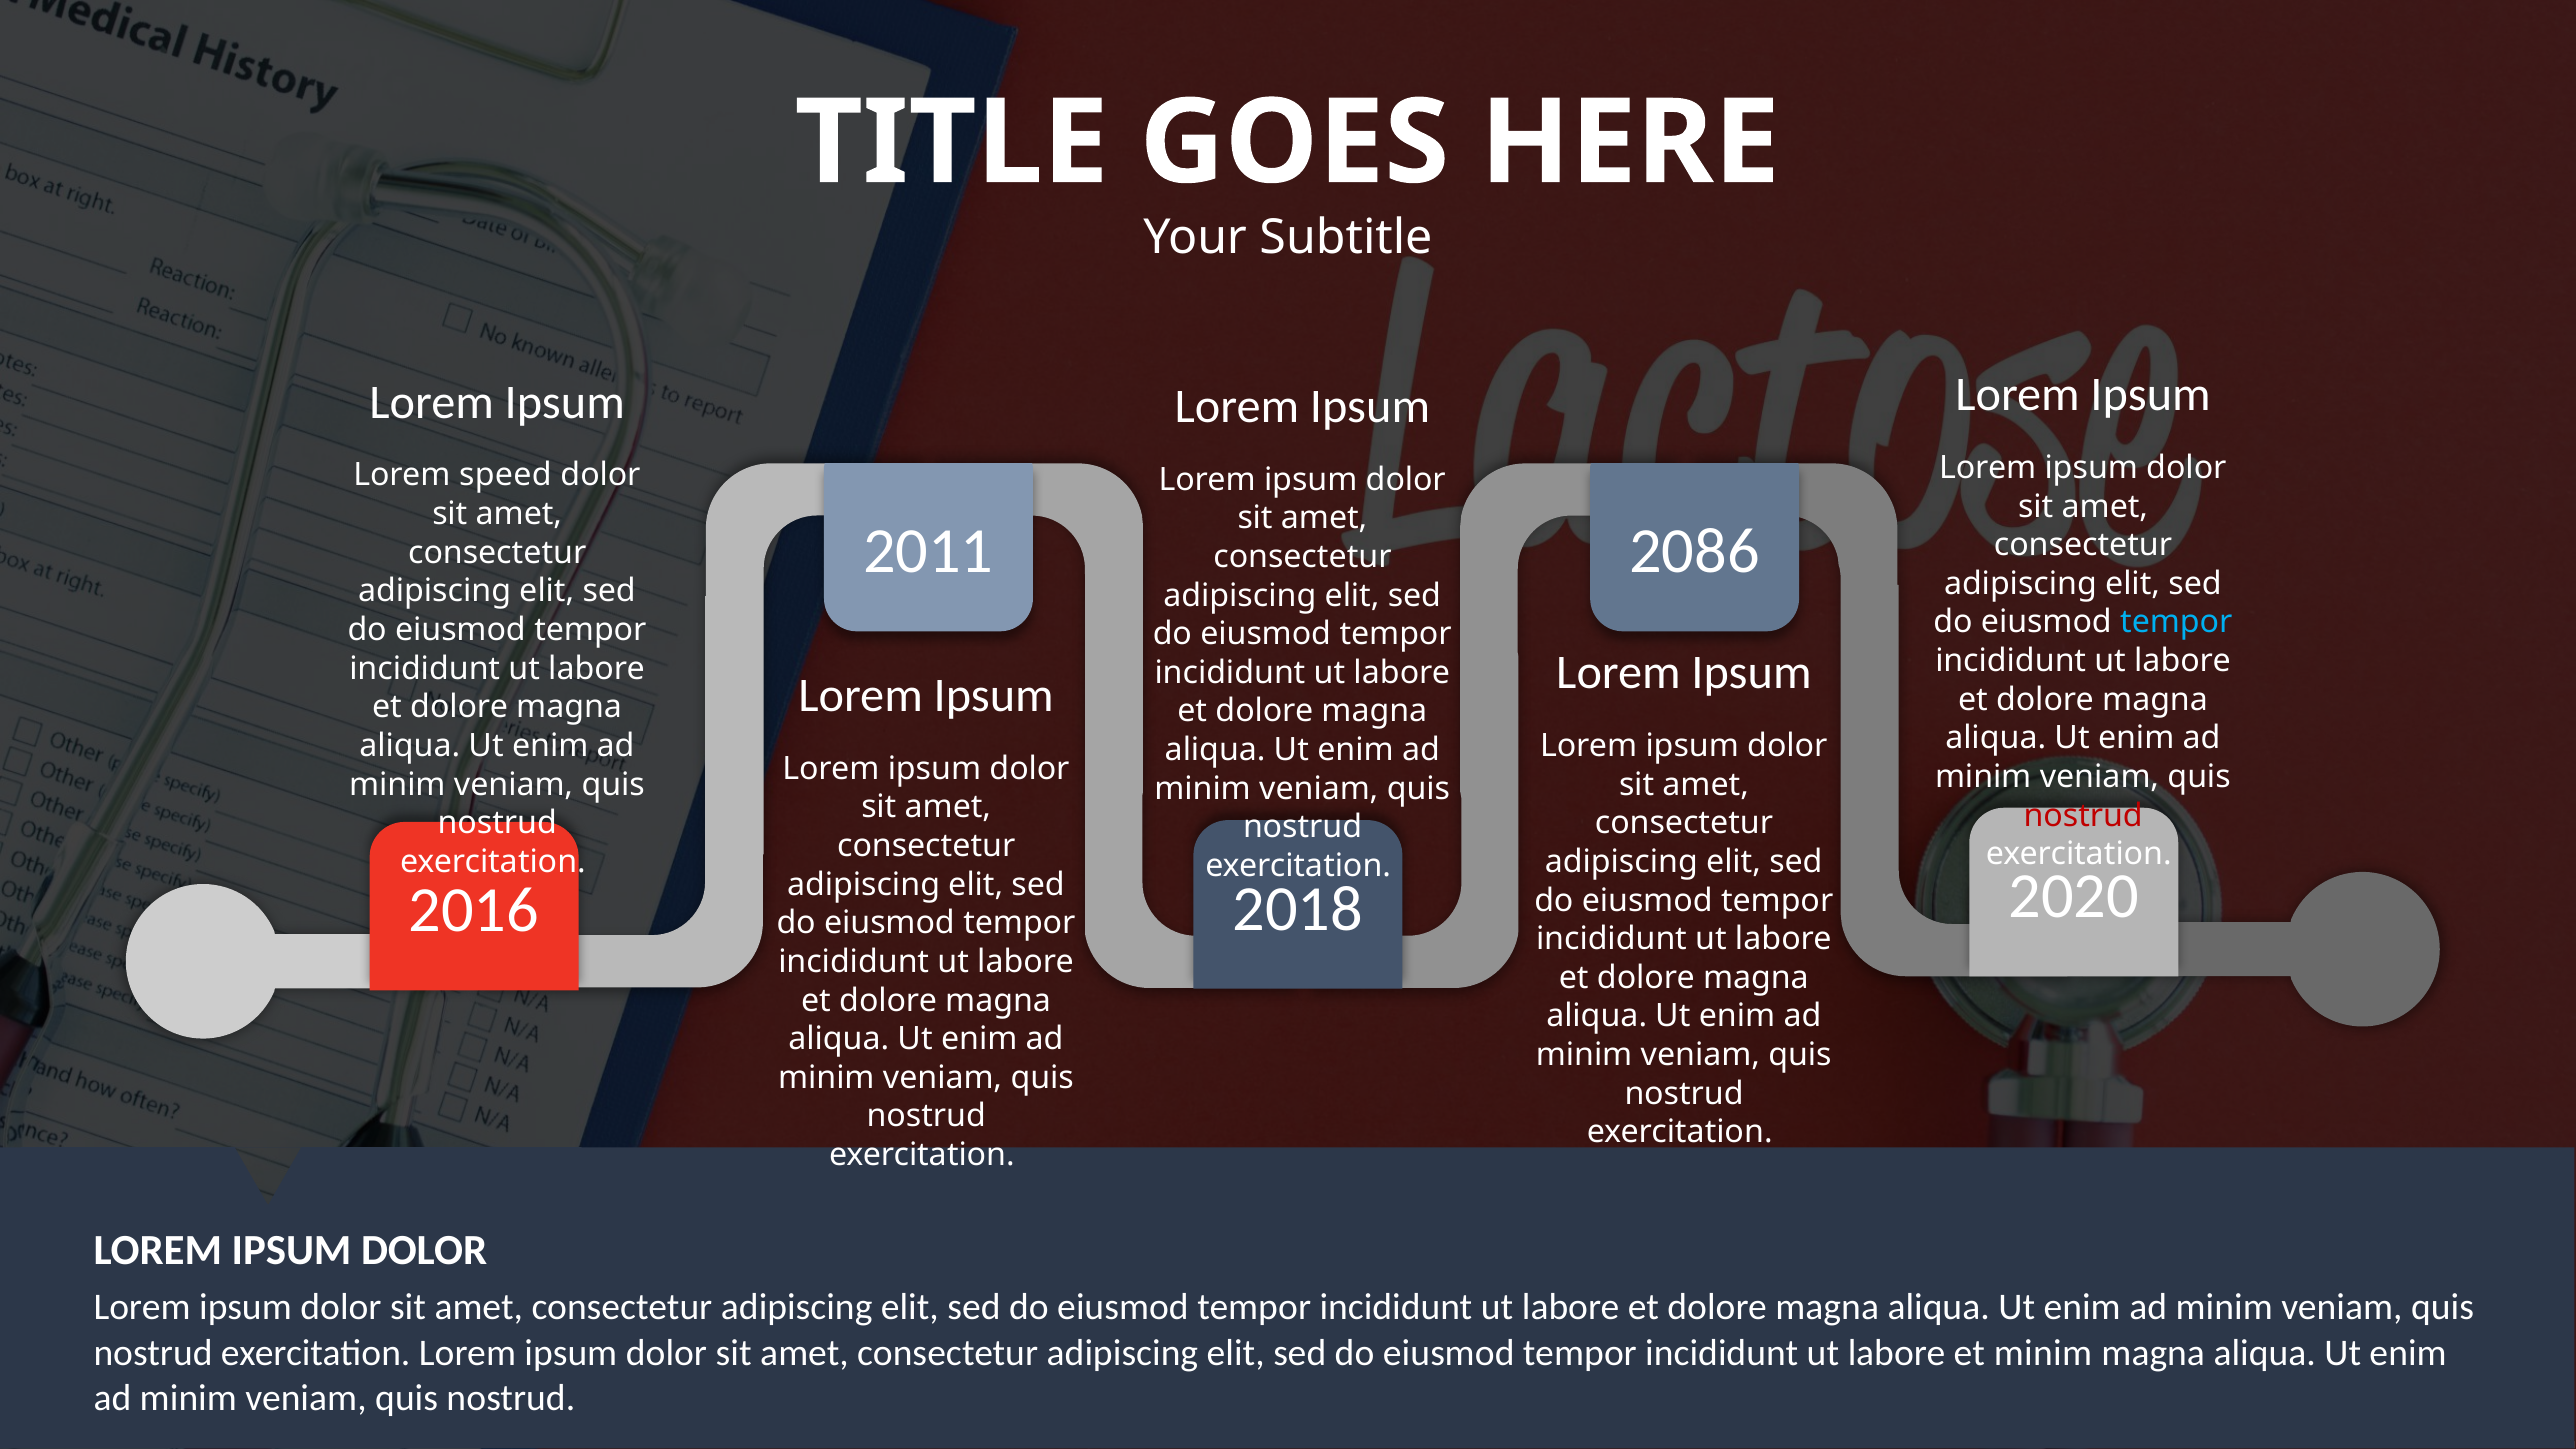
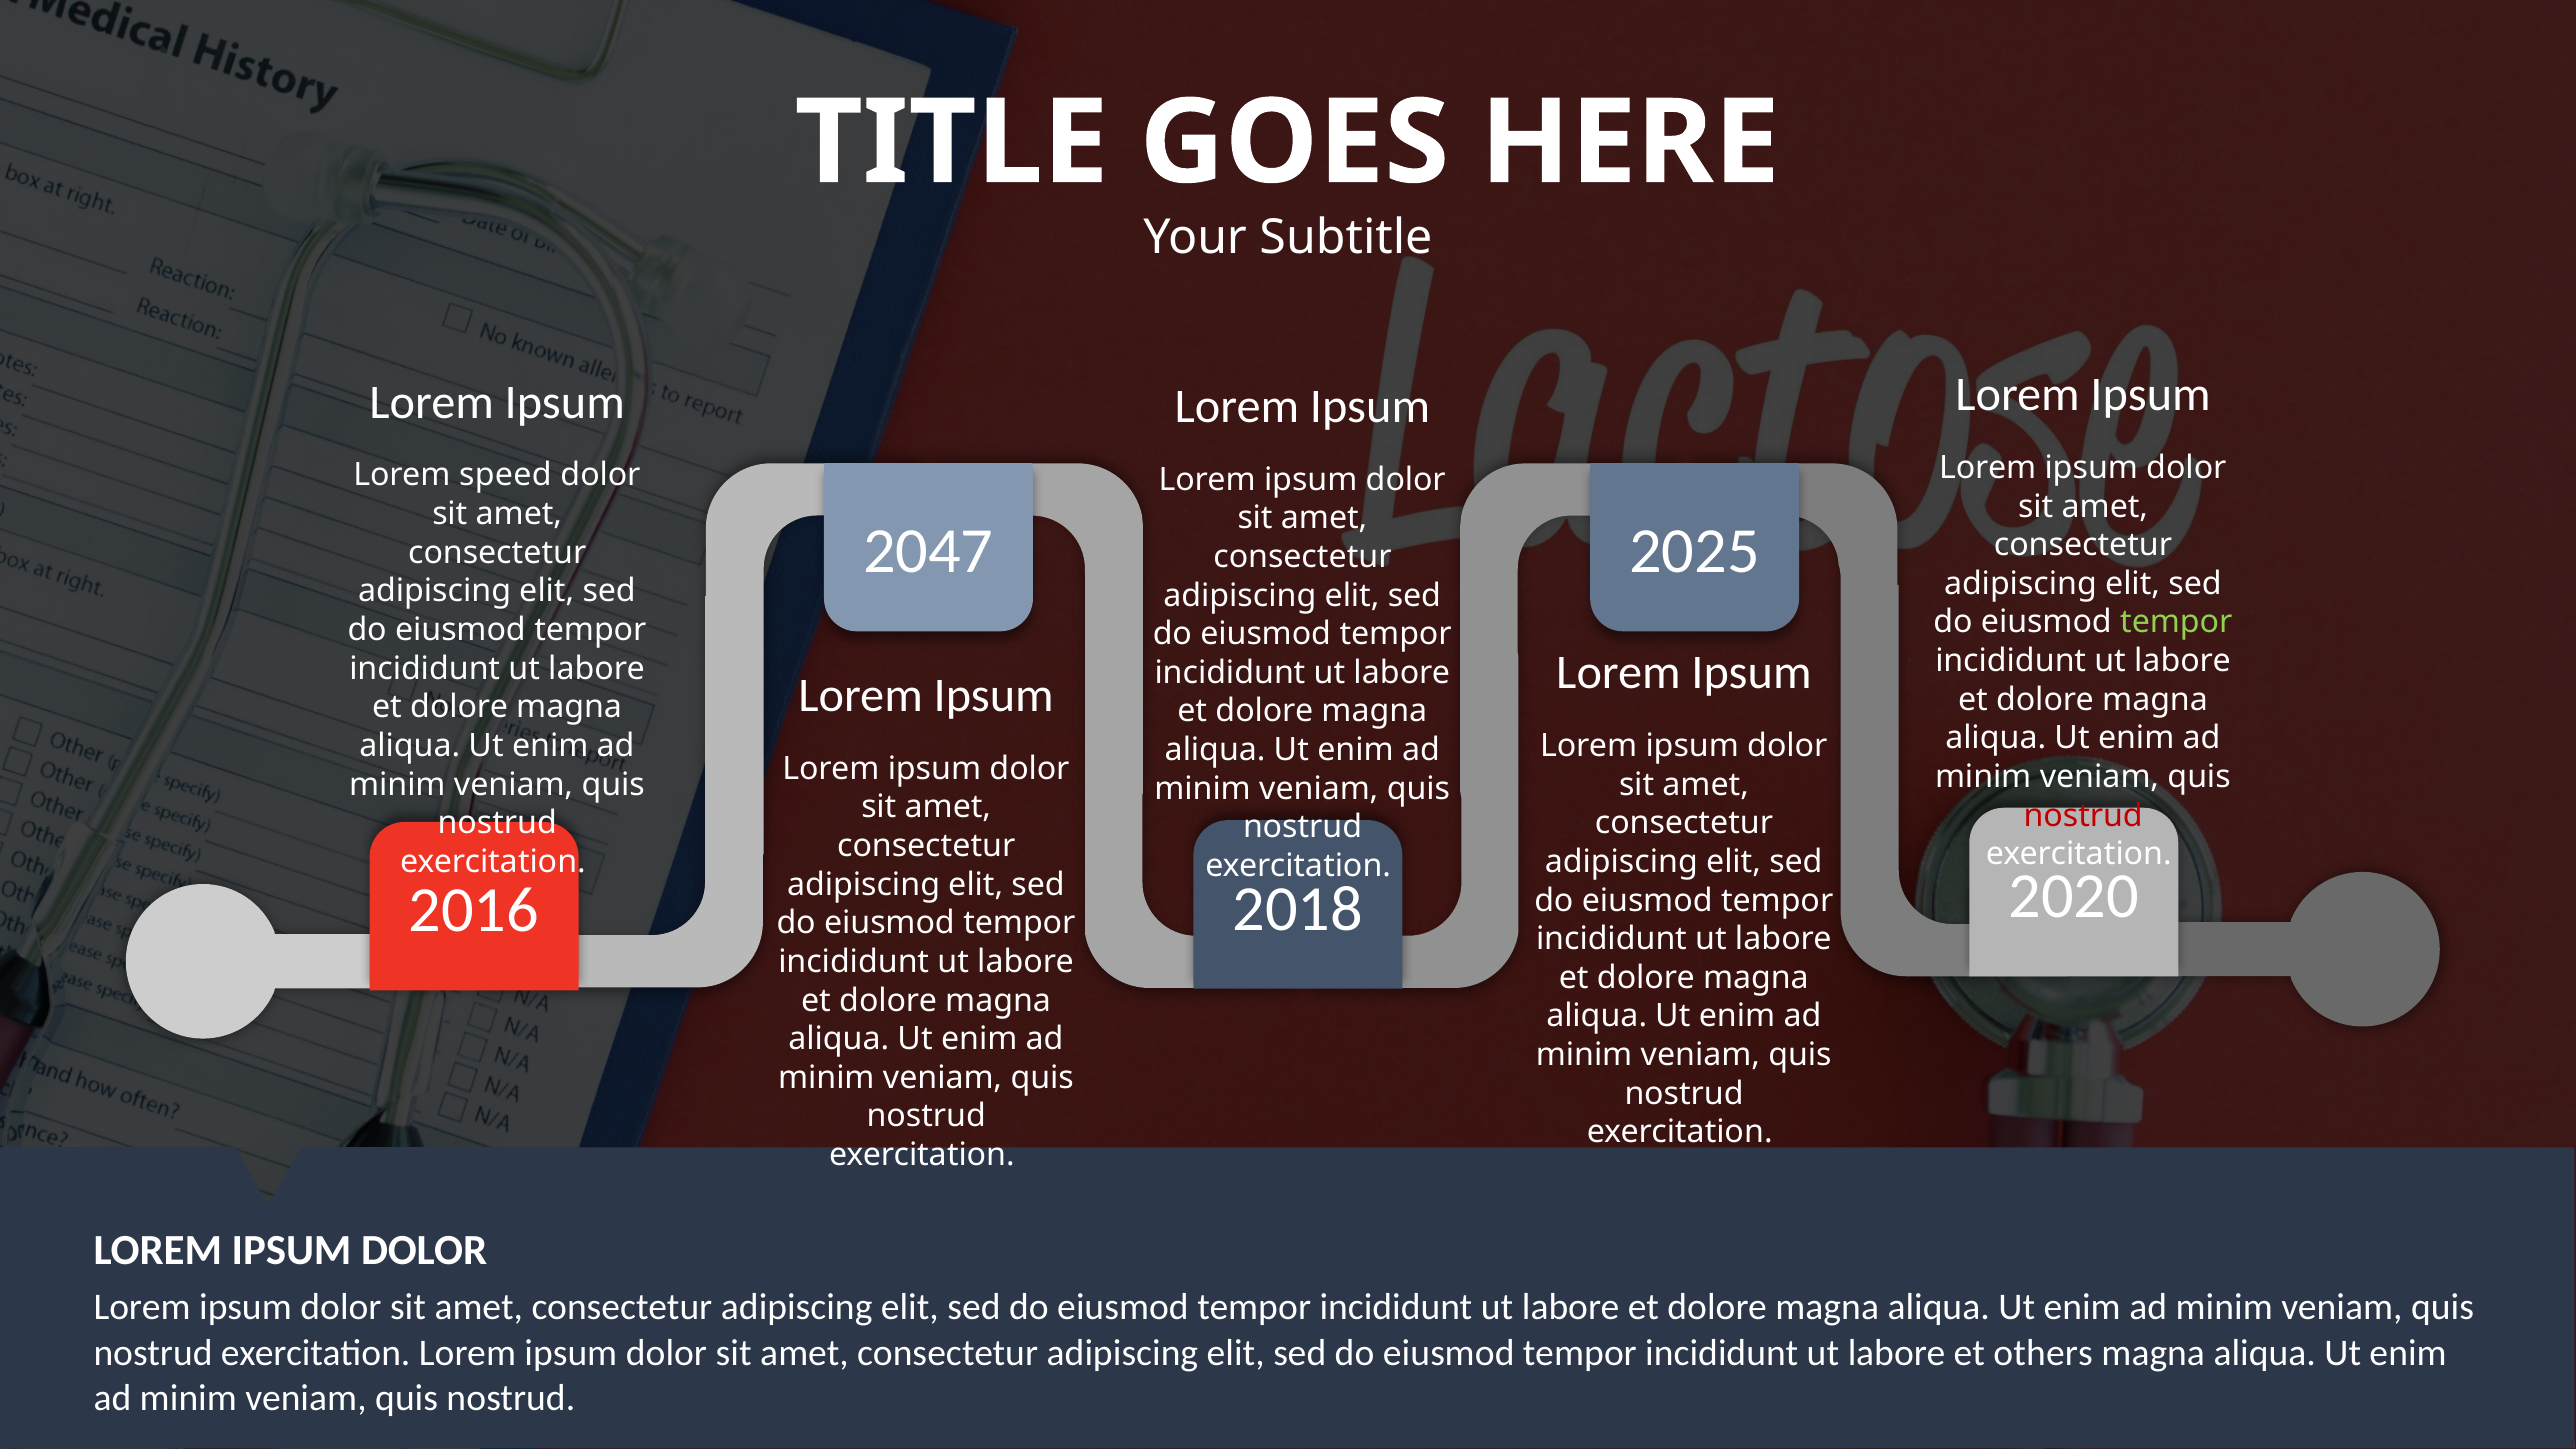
2011: 2011 -> 2047
2086: 2086 -> 2025
tempor at (2176, 622) colour: light blue -> light green
et minim: minim -> others
